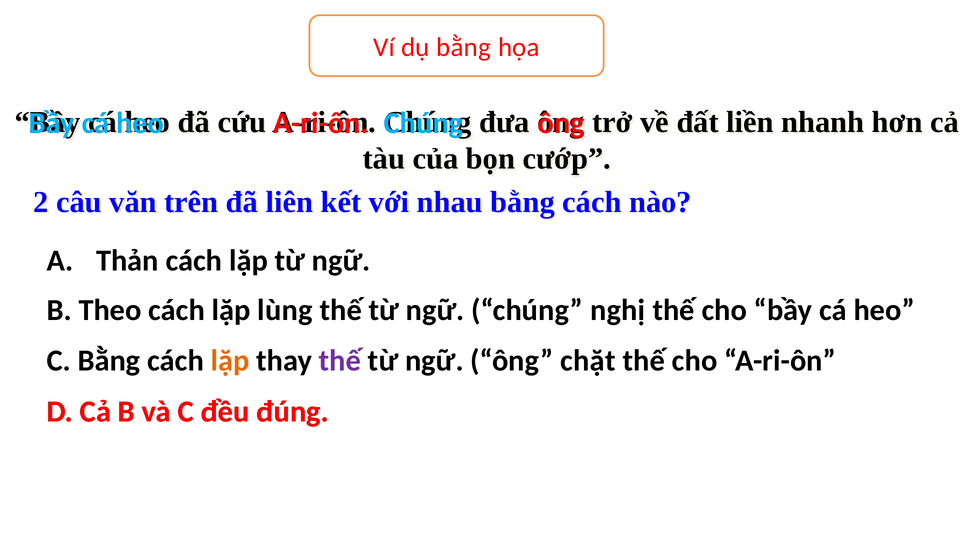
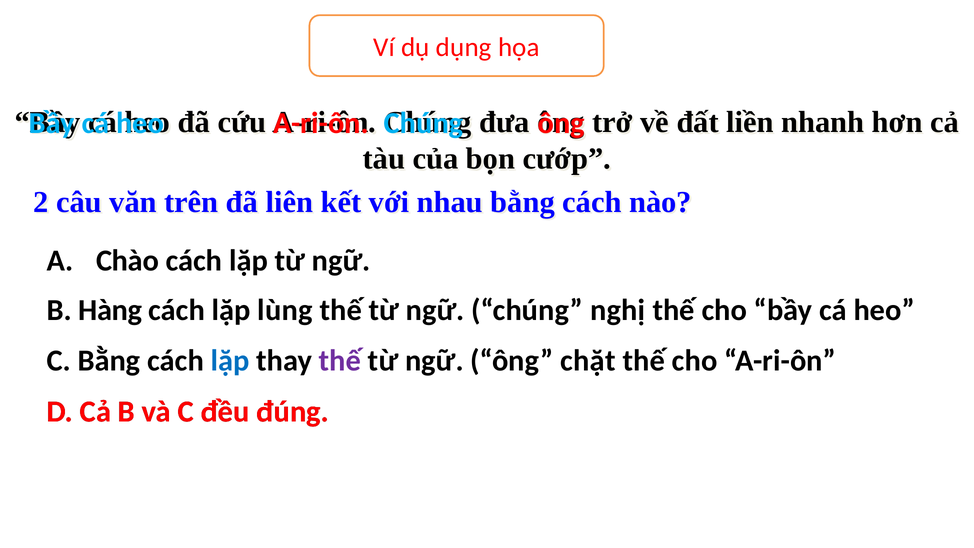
dụ bằng: bằng -> dụng
Thản: Thản -> Chào
Theo: Theo -> Hàng
lặp at (230, 361) colour: orange -> blue
